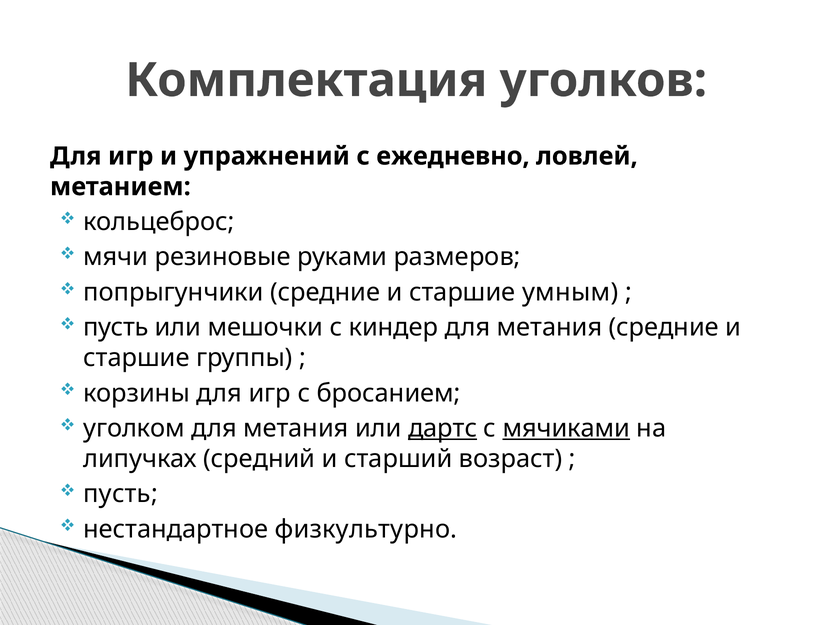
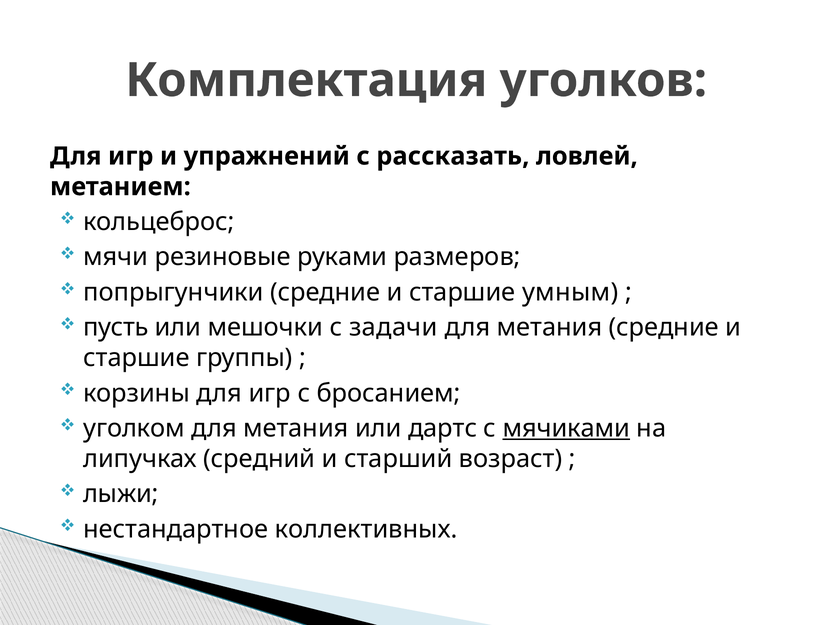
ежедневно: ежедневно -> рассказать
киндер: киндер -> задачи
дартс underline: present -> none
пусть at (121, 494): пусть -> лыжи
физкультурно: физкультурно -> коллективных
